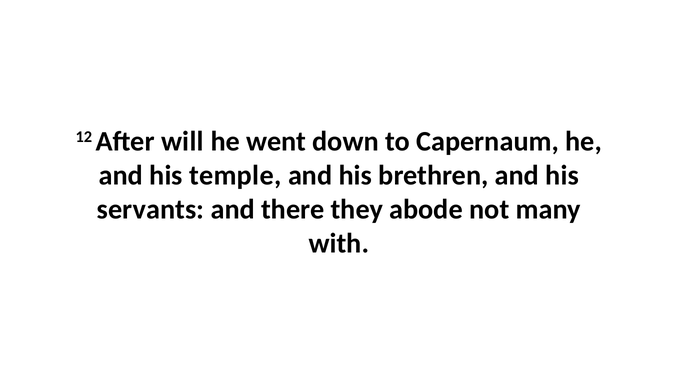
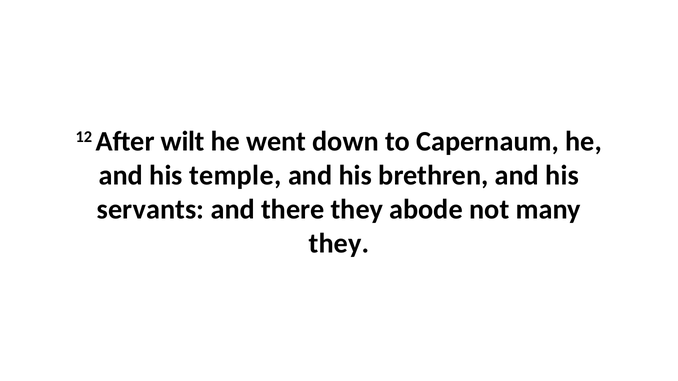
will: will -> wilt
with at (339, 243): with -> they
